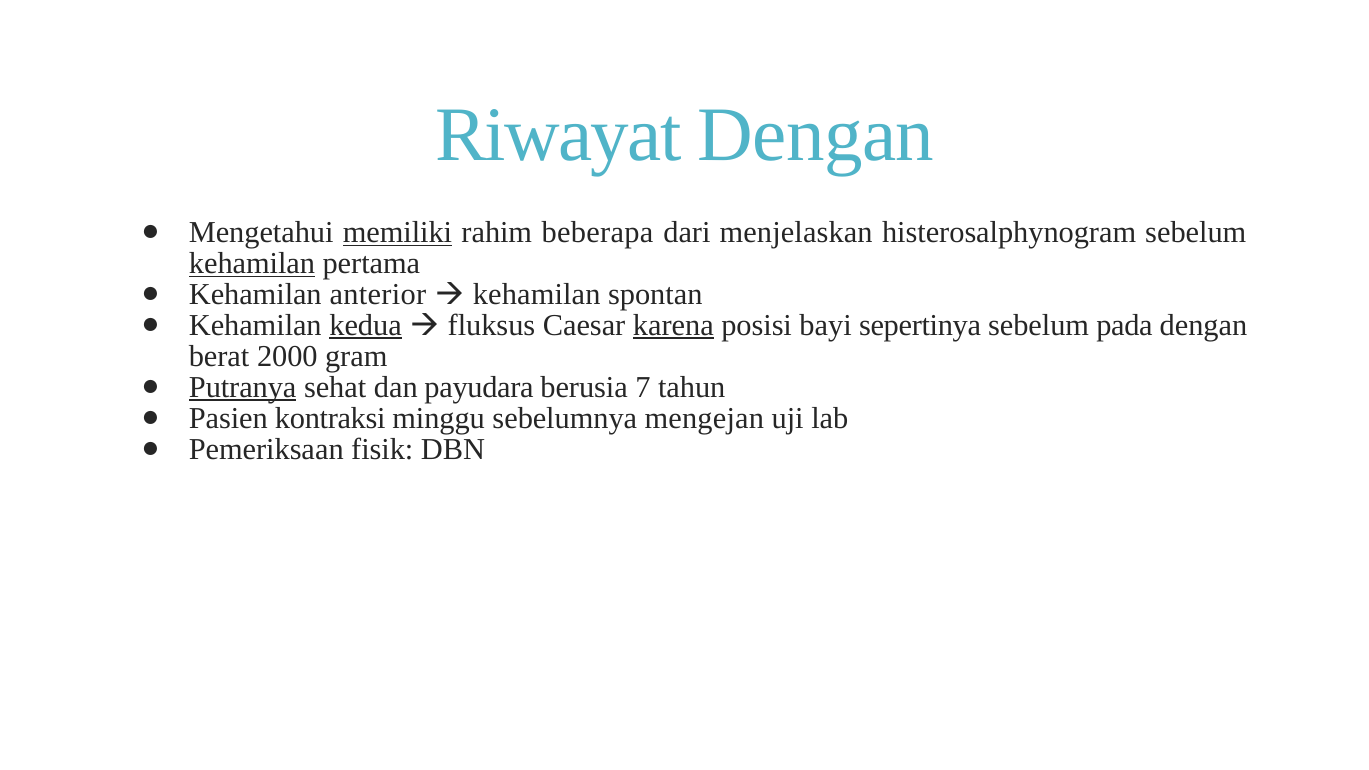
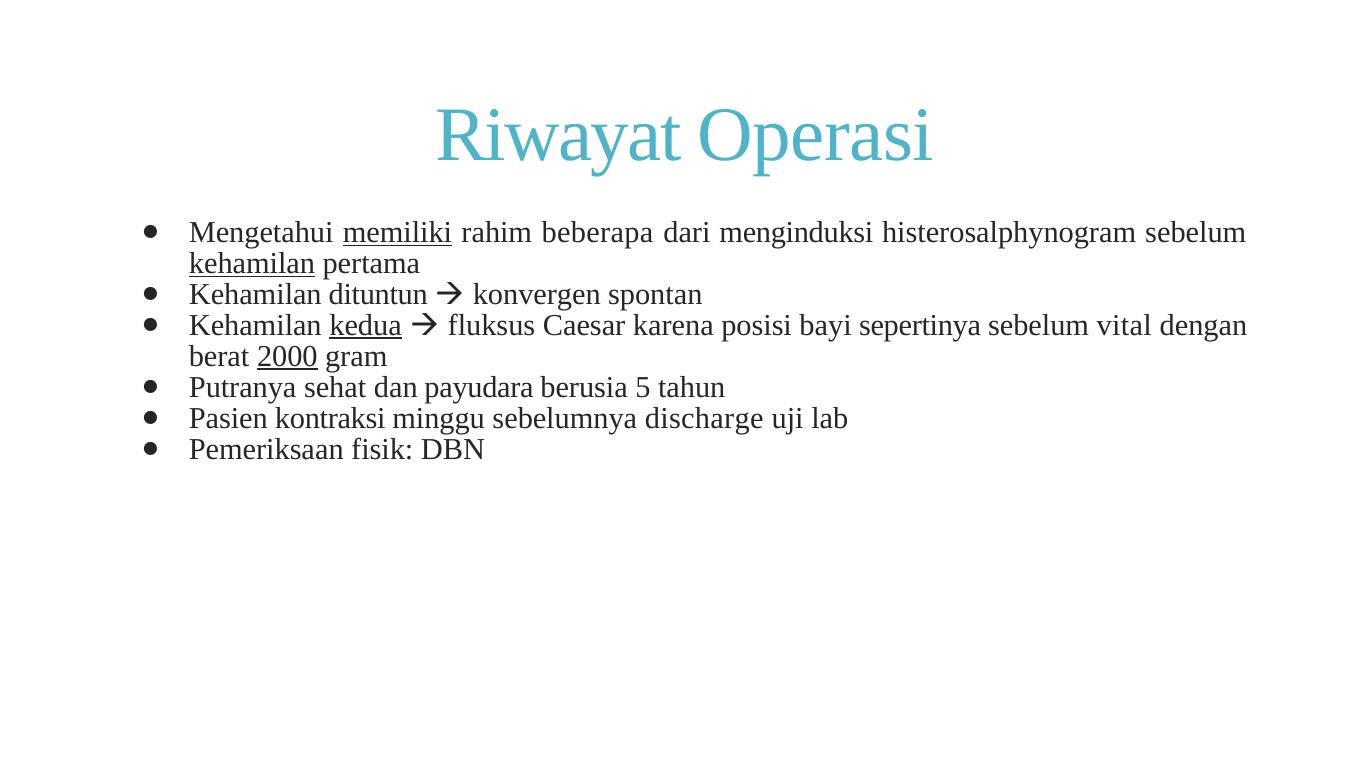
Riwayat Dengan: Dengan -> Operasi
menjelaskan: menjelaskan -> menginduksi
anterior: anterior -> dituntun
kehamilan at (537, 294): kehamilan -> konvergen
karena underline: present -> none
pada: pada -> vital
2000 underline: none -> present
Putranya underline: present -> none
7: 7 -> 5
mengejan: mengejan -> discharge
